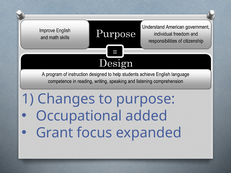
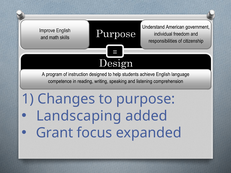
Occupational: Occupational -> Landscaping
